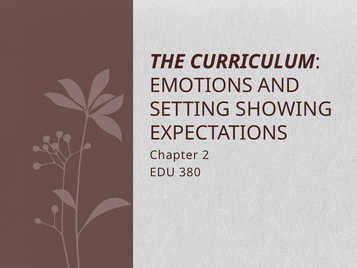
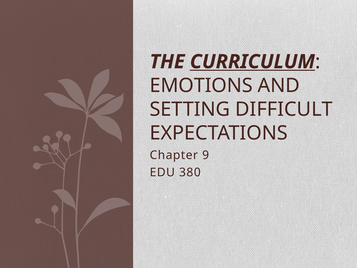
CURRICULUM underline: none -> present
SHOWING: SHOWING -> DIFFICULT
2: 2 -> 9
